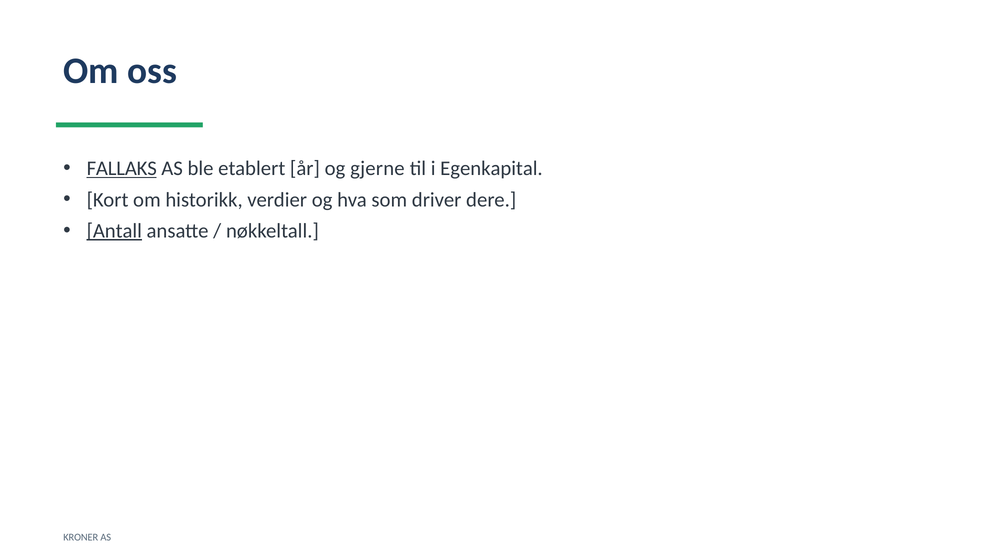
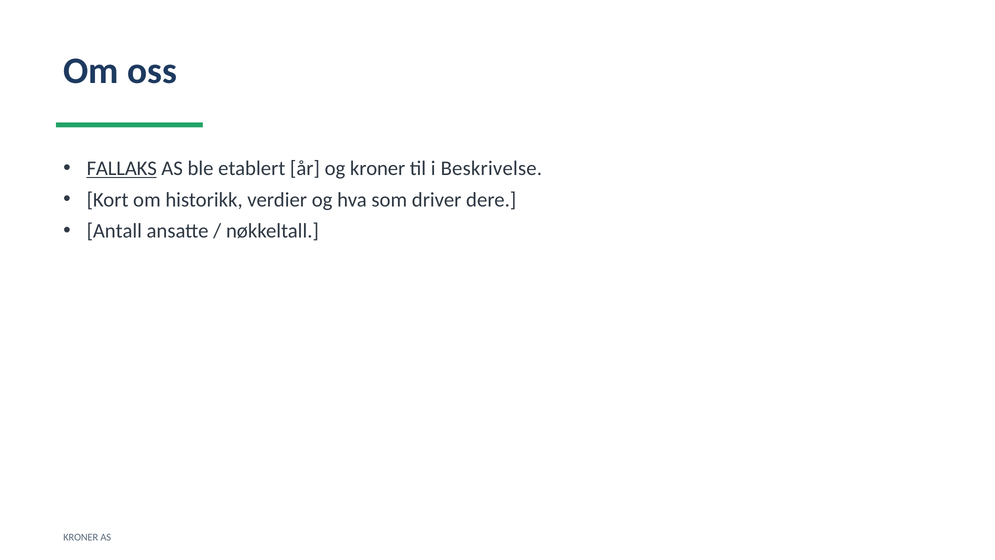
og gjerne: gjerne -> kroner
Egenkapital: Egenkapital -> Beskrivelse
Antall underline: present -> none
